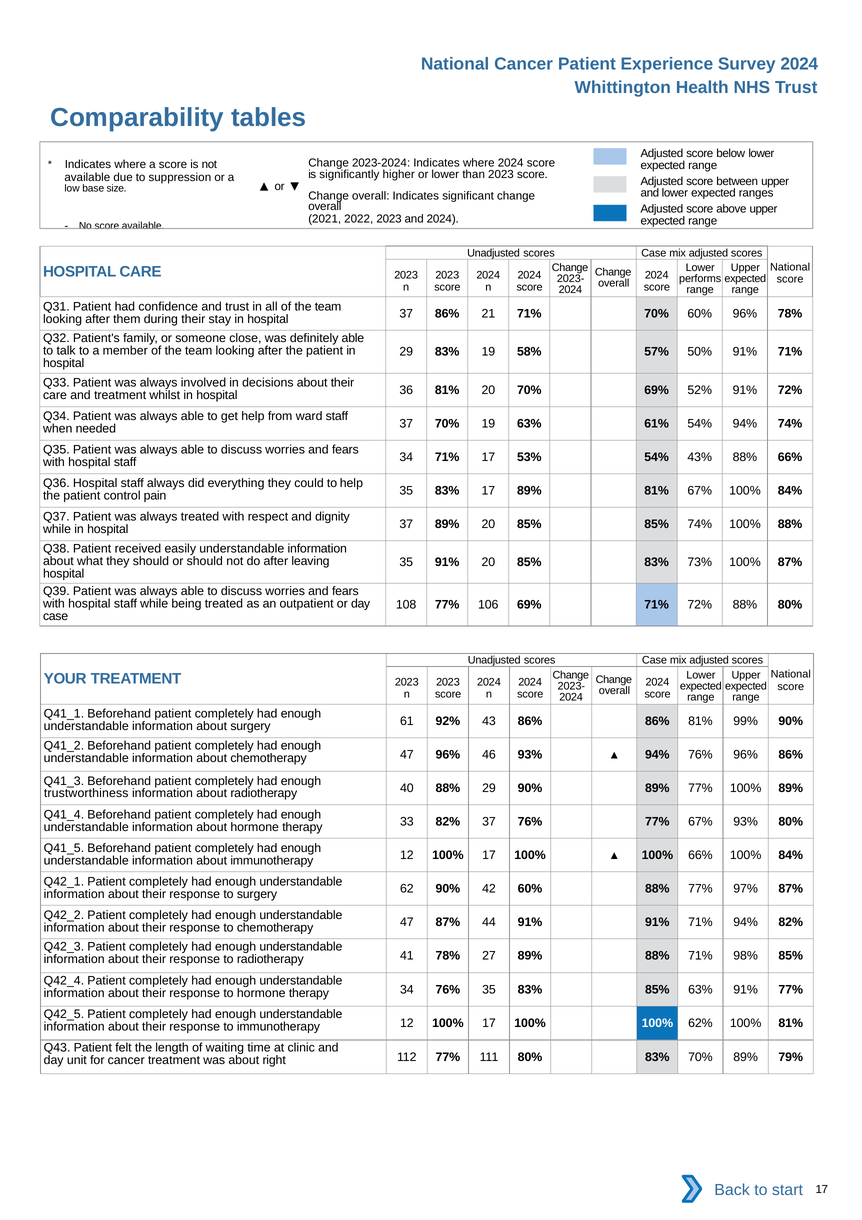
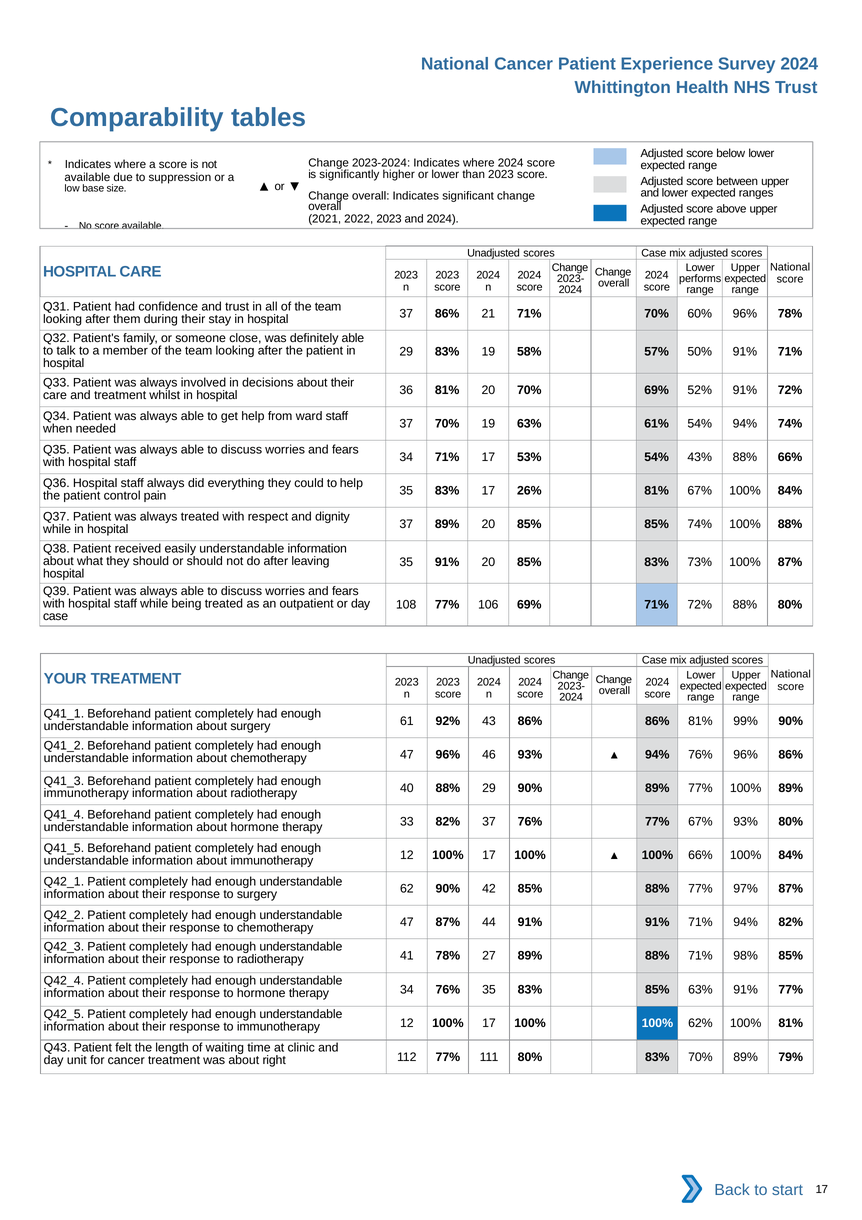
17 89%: 89% -> 26%
trustworthiness at (86, 793): trustworthiness -> immunotherapy
42 60%: 60% -> 85%
